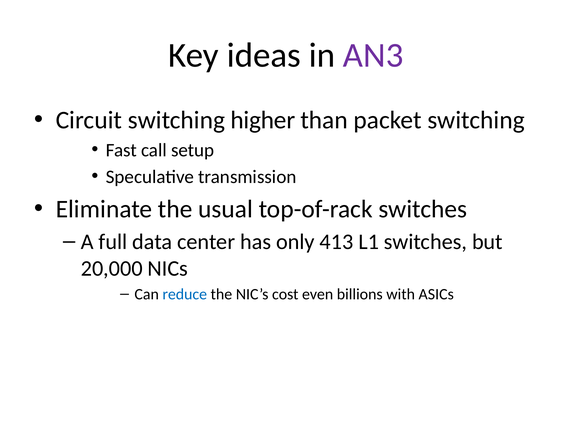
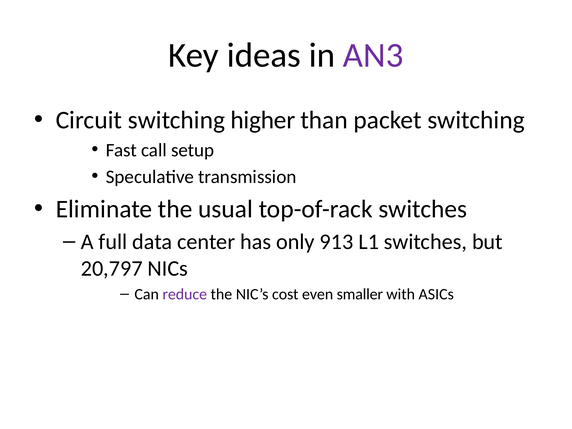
413: 413 -> 913
20,000: 20,000 -> 20,797
reduce colour: blue -> purple
billions: billions -> smaller
